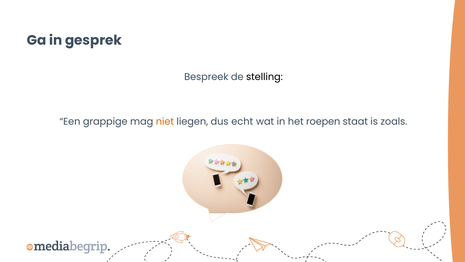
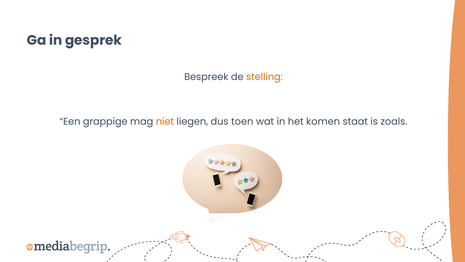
stelling colour: black -> orange
echt: echt -> toen
roepen: roepen -> komen
